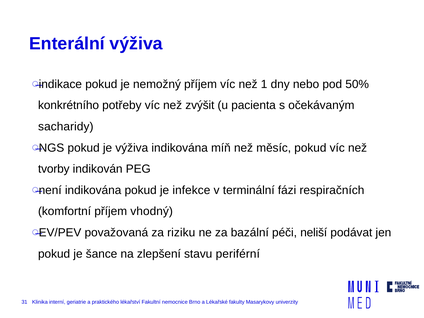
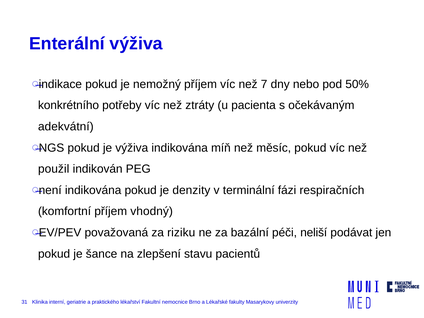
1: 1 -> 7
zvýšit: zvýšit -> ztráty
sacharidy: sacharidy -> adekvátní
tvorby: tvorby -> použil
infekce: infekce -> denzity
periférní: periférní -> pacientů
